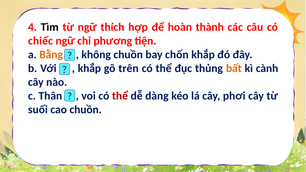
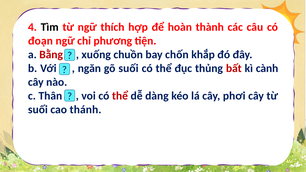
chiếc: chiếc -> đoạn
Bằng colour: orange -> red
không: không -> xuống
khắp at (89, 68): khắp -> ngăn
gõ trên: trên -> suối
bất colour: orange -> red
cao chuồn: chuồn -> thánh
